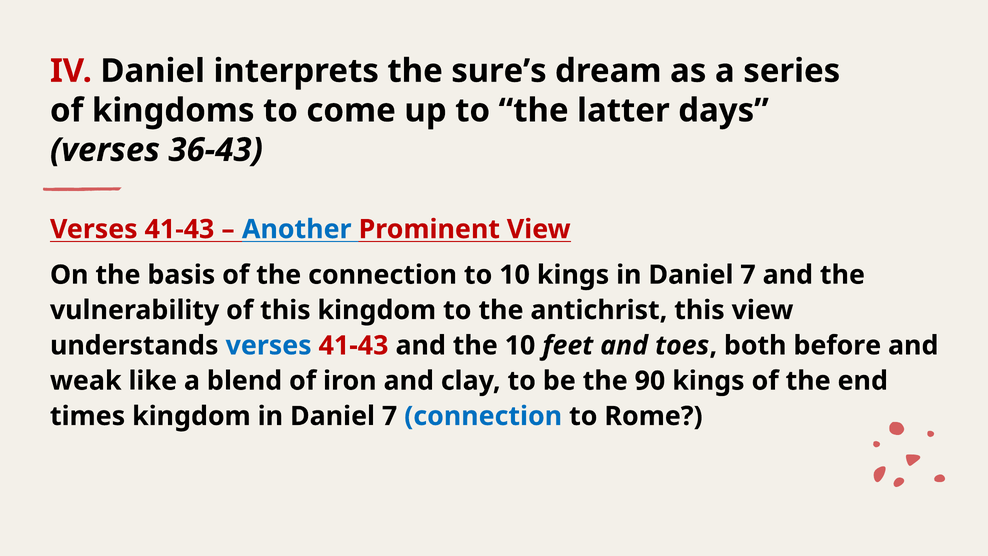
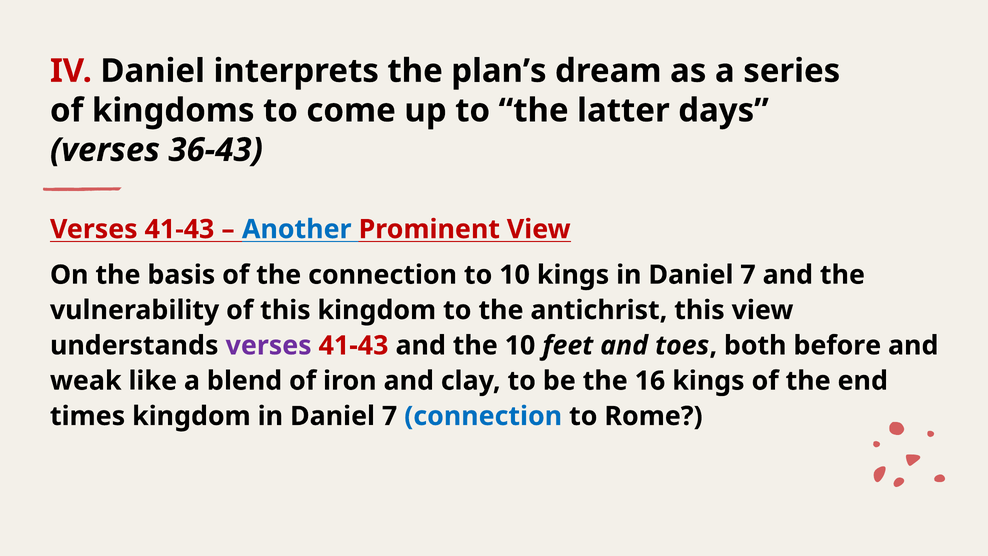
sure’s: sure’s -> plan’s
verses at (269, 345) colour: blue -> purple
90: 90 -> 16
